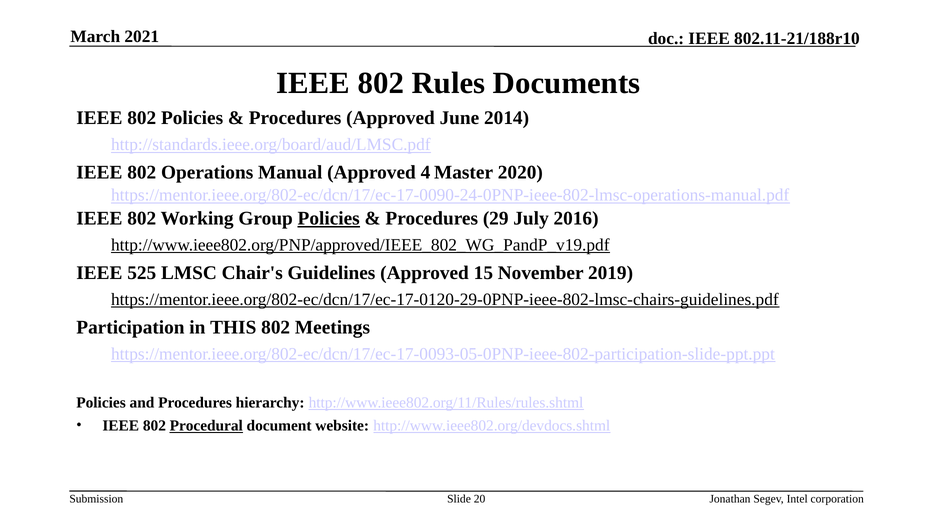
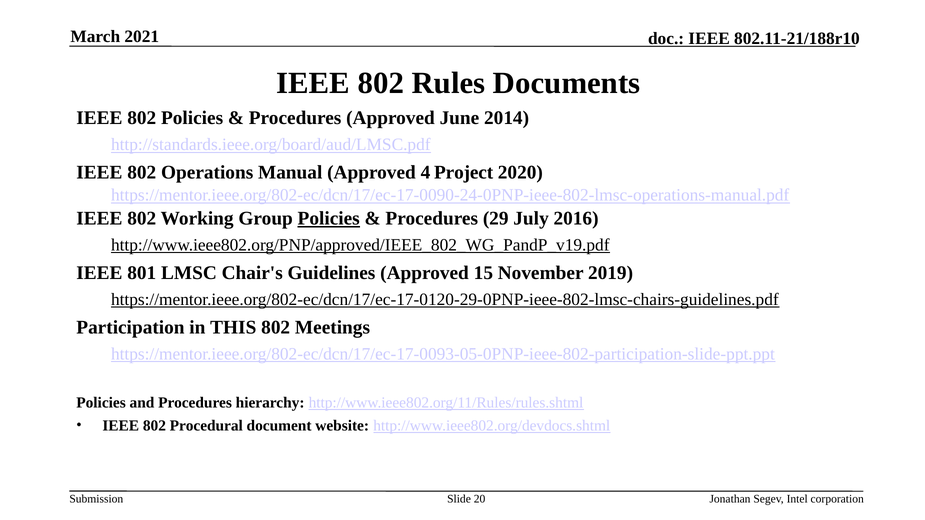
Master: Master -> Project
525: 525 -> 801
Procedural underline: present -> none
